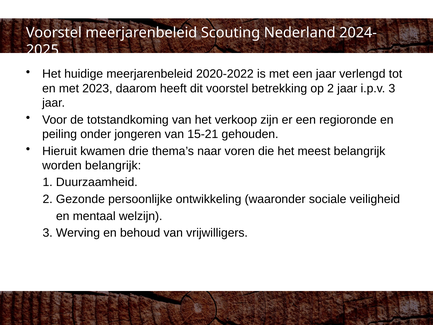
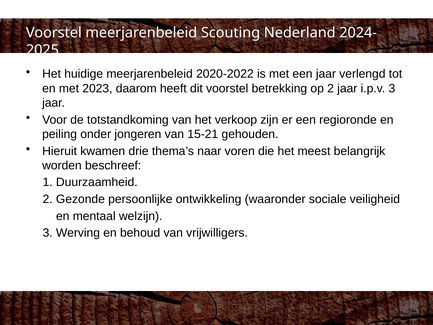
worden belangrijk: belangrijk -> beschreef
